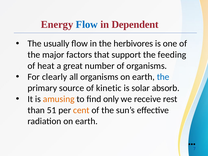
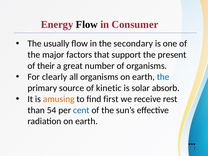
Flow at (87, 24) colour: blue -> black
Dependent: Dependent -> Consumer
herbivores: herbivores -> secondary
feeding: feeding -> present
heat: heat -> their
only: only -> first
51: 51 -> 54
cent colour: orange -> blue
